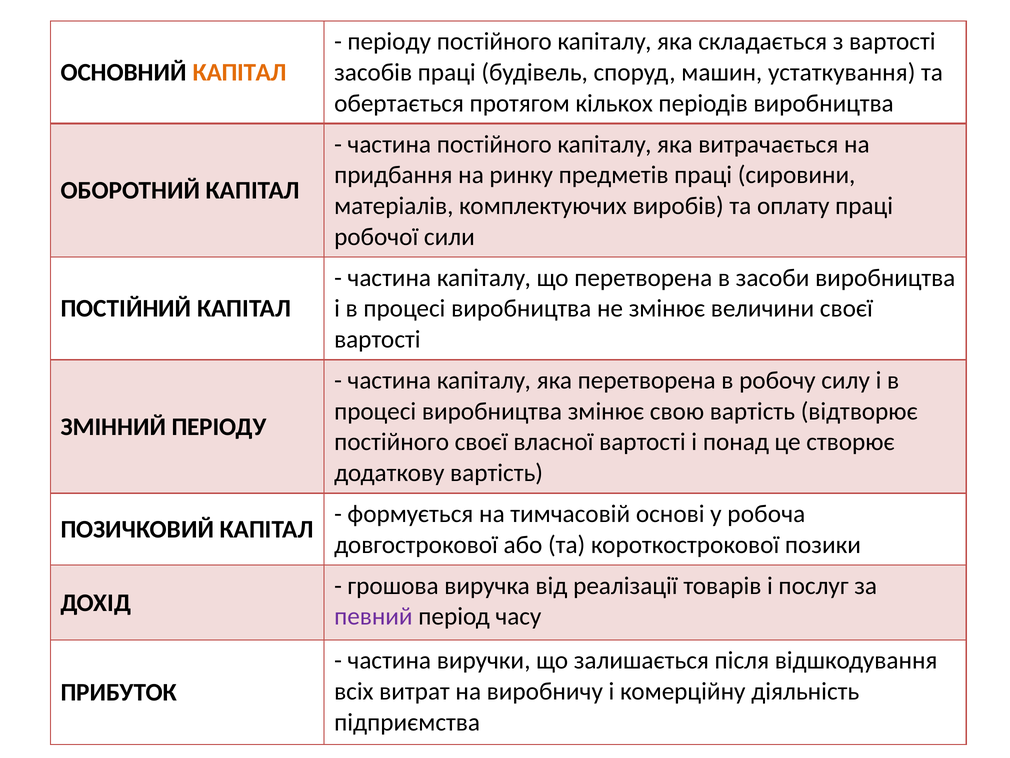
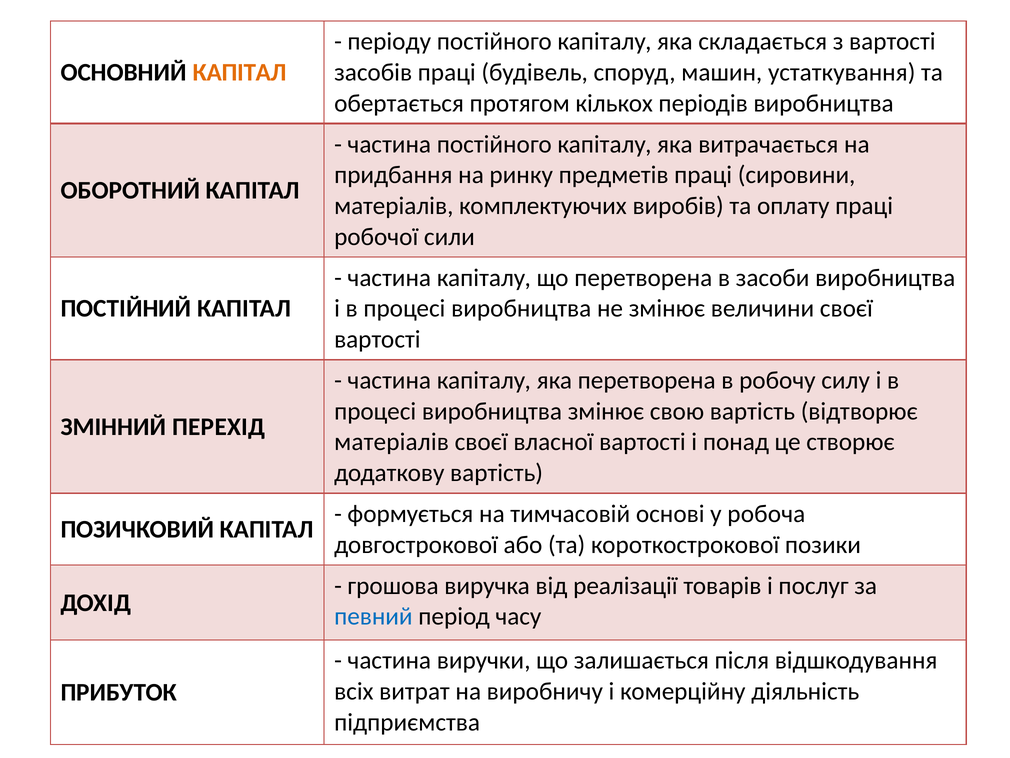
ЗМІННИЙ ПЕРІОДУ: ПЕРІОДУ -> ПЕРЕХІД
постійного at (392, 442): постійного -> матеріалів
певний colour: purple -> blue
